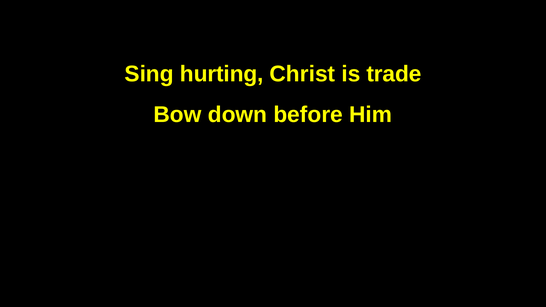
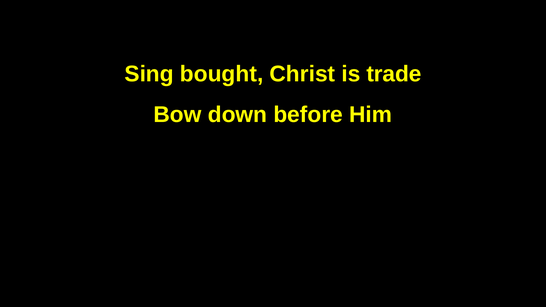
hurting: hurting -> bought
